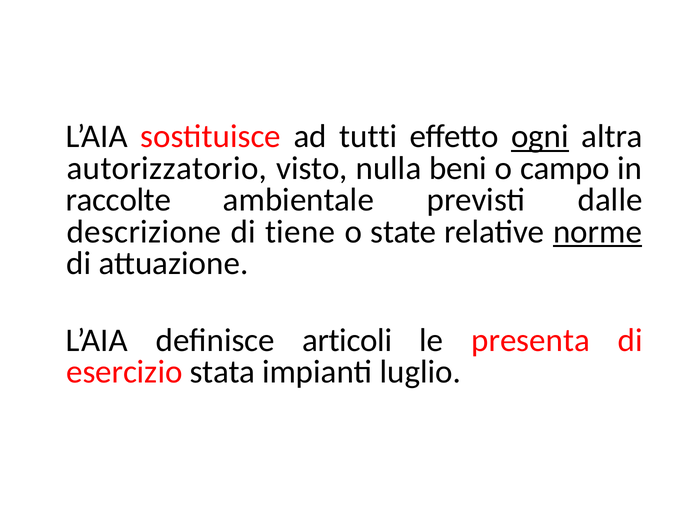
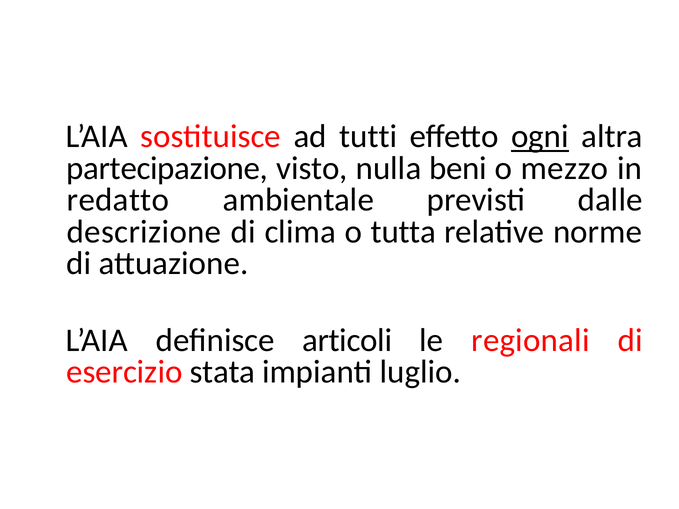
autorizzatorio: autorizzatorio -> partecipazione
campo: campo -> mezzo
raccolte: raccolte -> redatto
tiene: tiene -> clima
state: state -> tutta
norme underline: present -> none
presenta: presenta -> regionali
